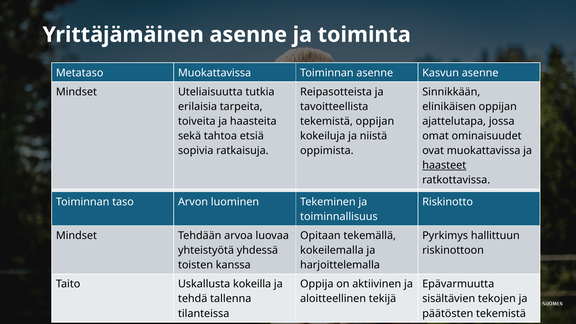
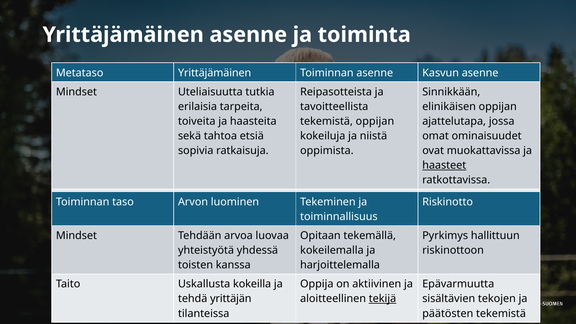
Metataso Muokattavissa: Muokattavissa -> Yrittäjämäinen
tallenna: tallenna -> yrittäjän
tekijä underline: none -> present
